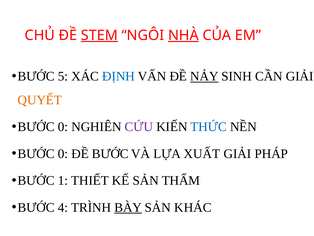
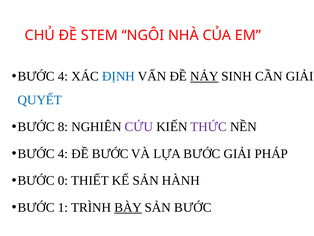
STEM underline: present -> none
NHÀ underline: present -> none
5 at (63, 76): 5 -> 4
QUYẾT colour: orange -> blue
0 at (63, 127): 0 -> 8
THỨC colour: blue -> purple
0 at (63, 153): 0 -> 4
LỰA XUẤT: XUẤT -> BƯỚC
1: 1 -> 0
THẨM: THẨM -> HÀNH
4: 4 -> 1
SẢN KHÁC: KHÁC -> BƯỚC
